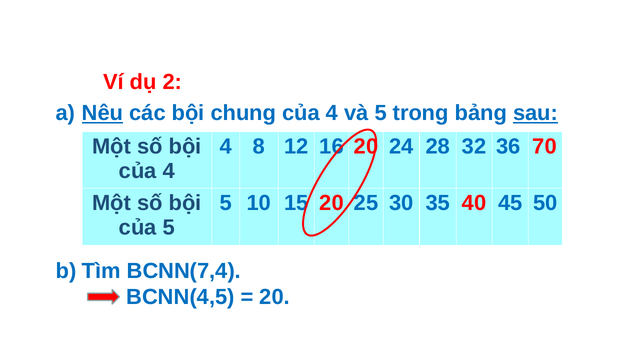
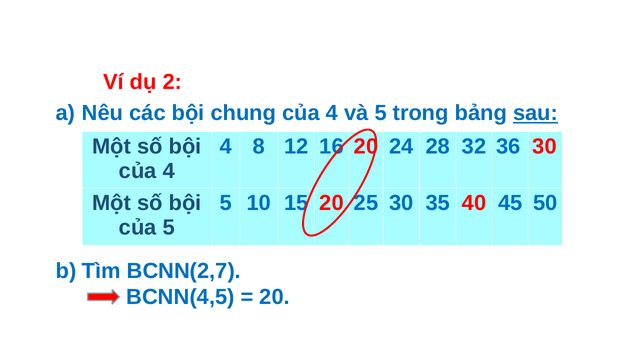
Nêu underline: present -> none
36 70: 70 -> 30
BCNN(7,4: BCNN(7,4 -> BCNN(2,7
